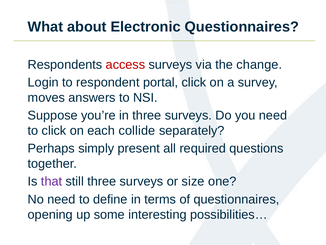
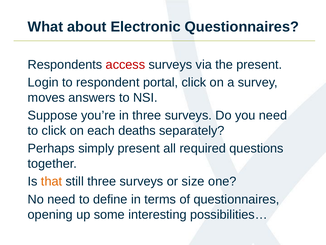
the change: change -> present
collide: collide -> deaths
that colour: purple -> orange
